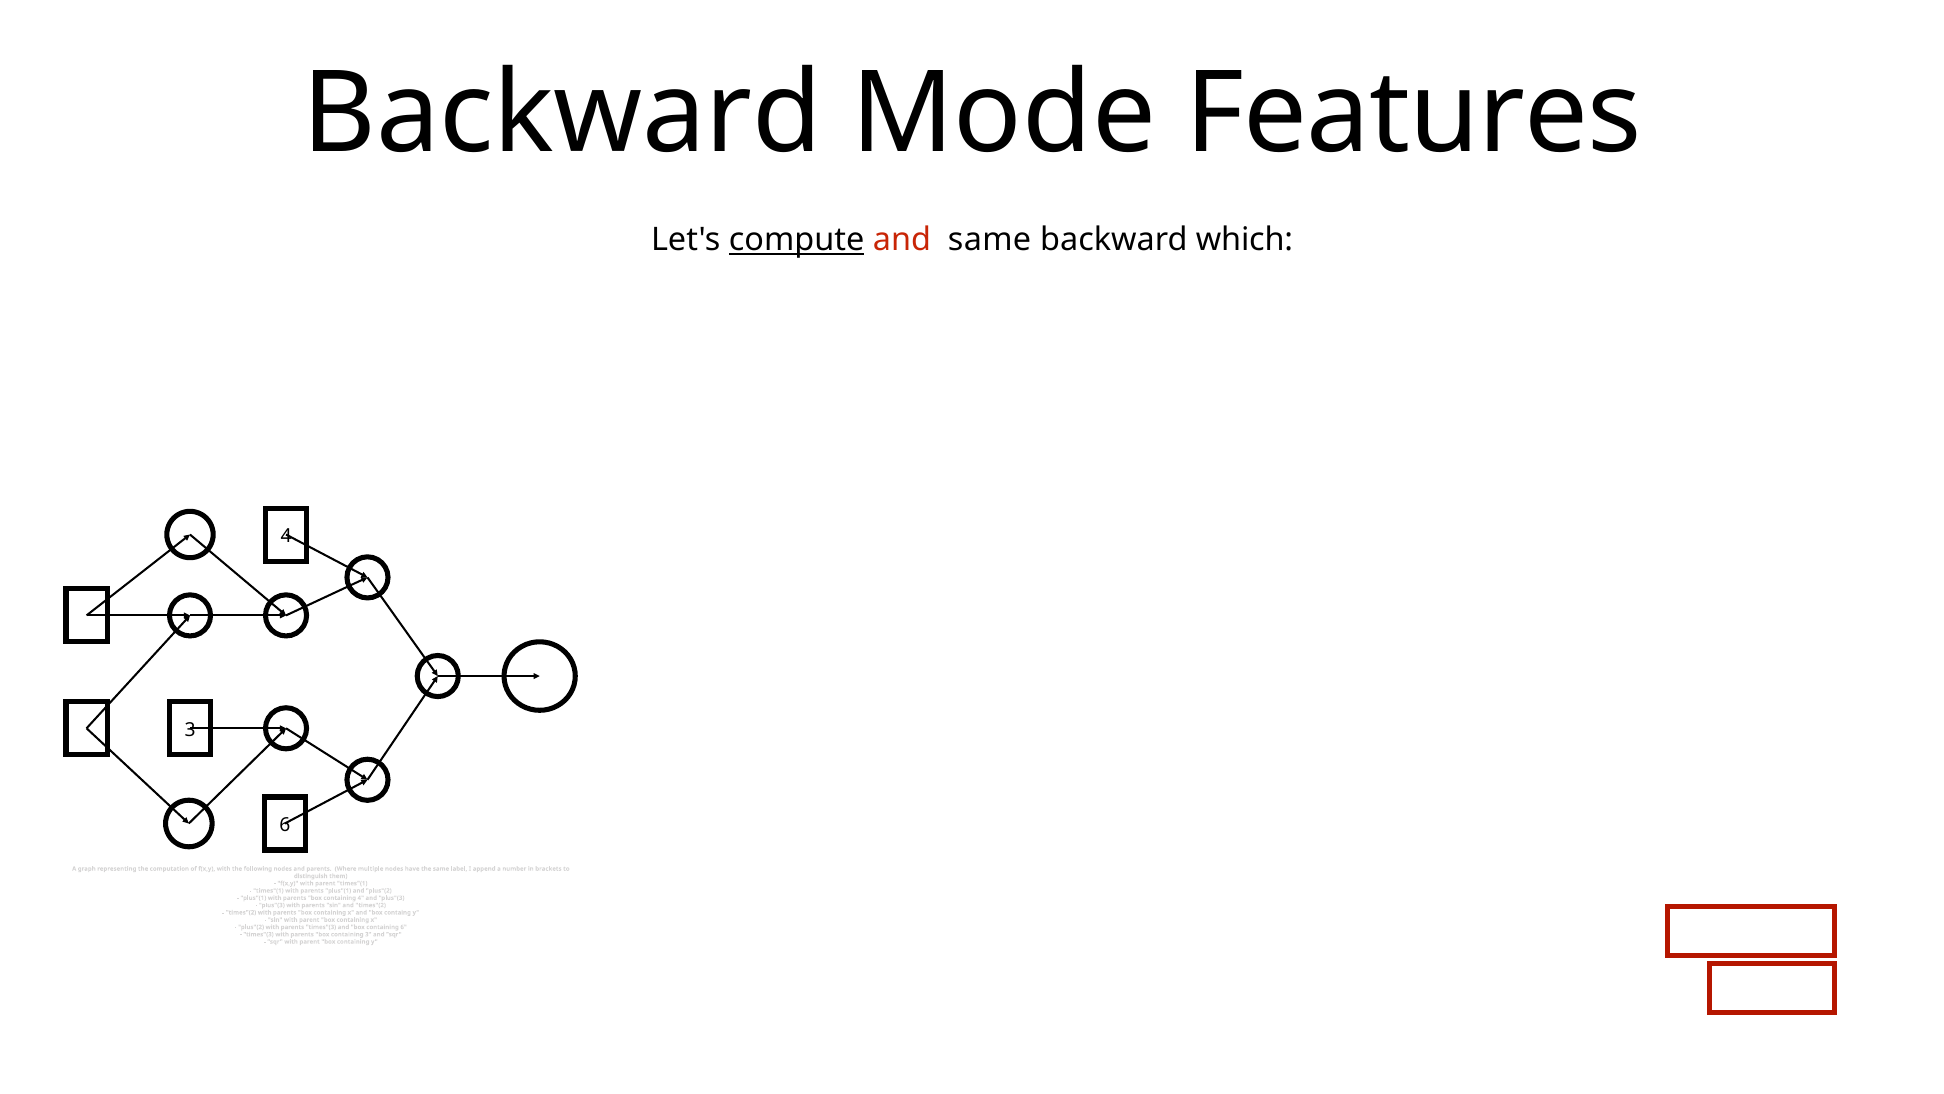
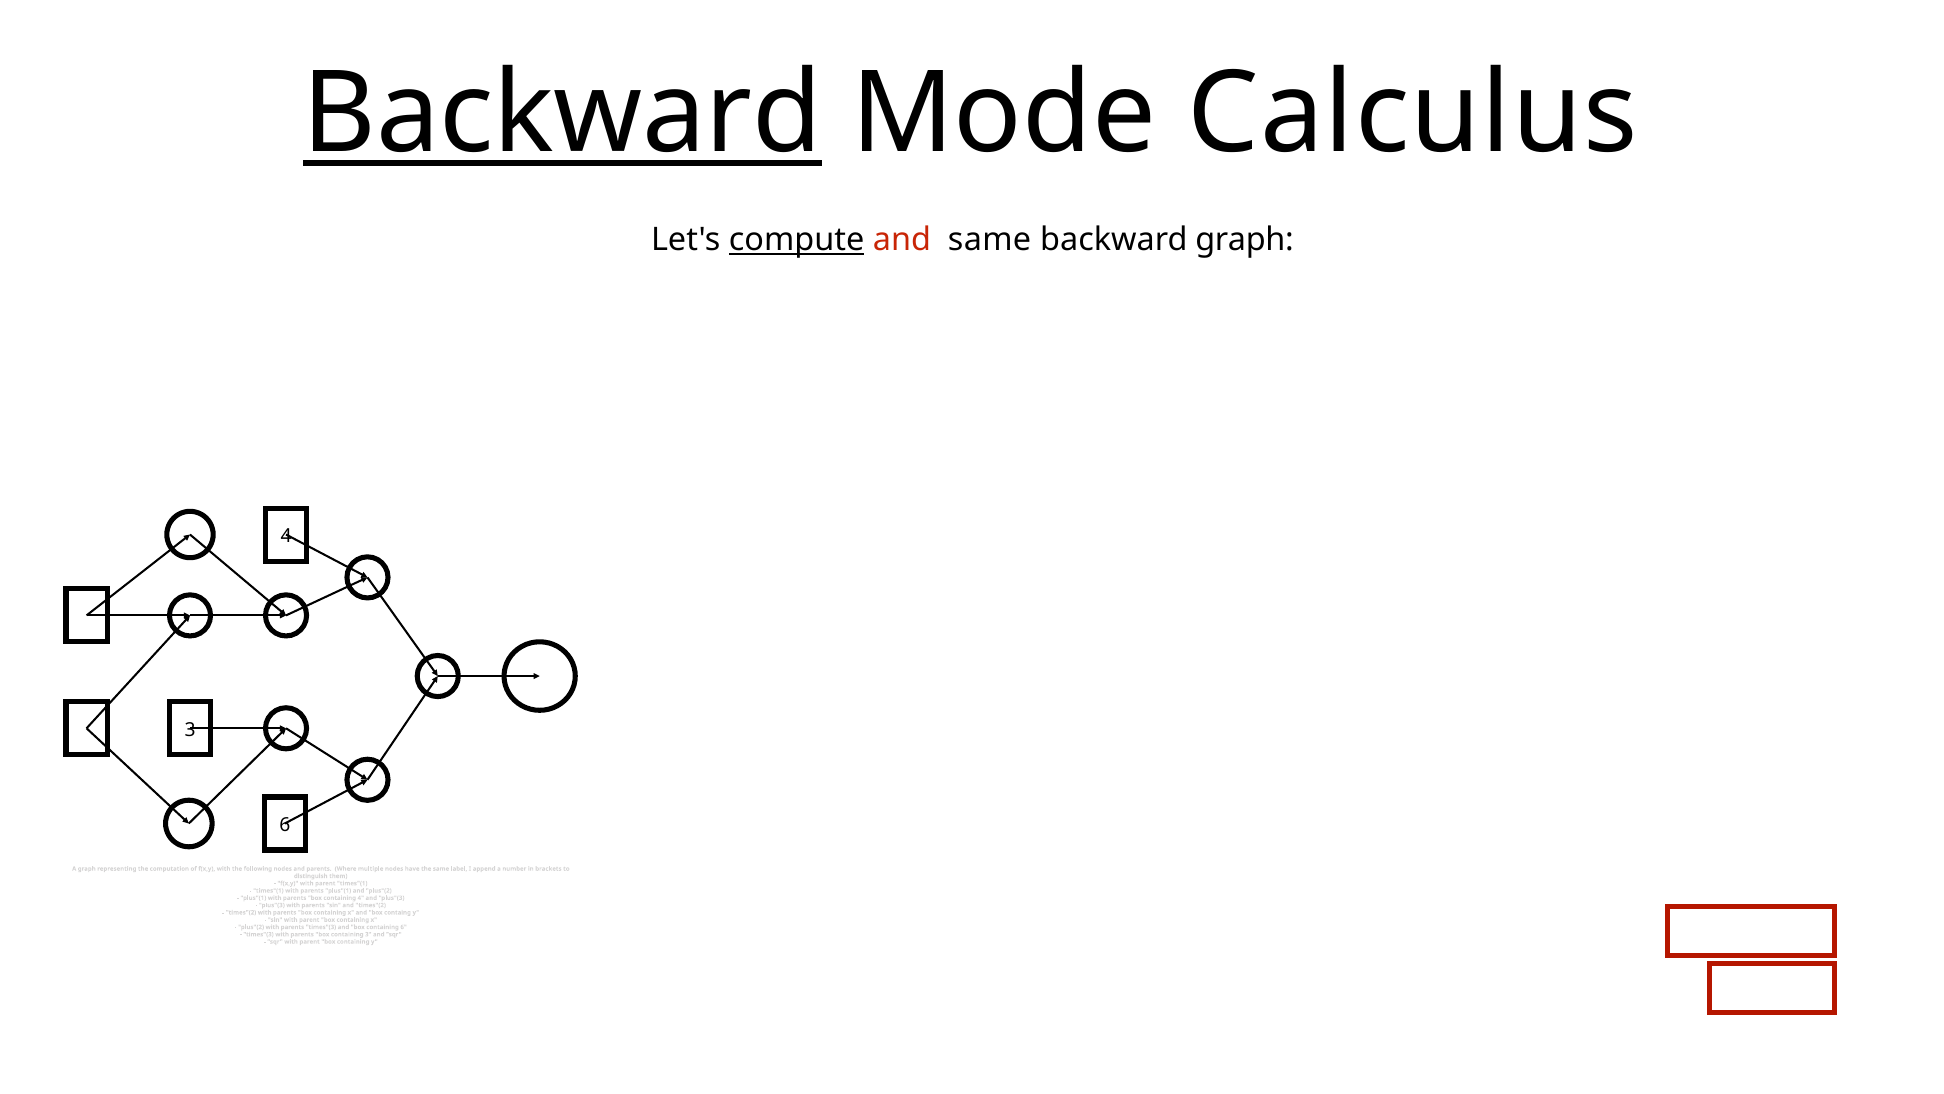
Backward at (562, 114) underline: none -> present
Features: Features -> Calculus
backward which: which -> graph
